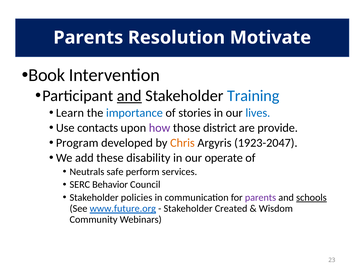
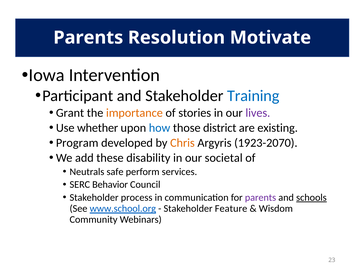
Book: Book -> Iowa
and at (129, 96) underline: present -> none
Learn: Learn -> Grant
importance colour: blue -> orange
lives colour: blue -> purple
contacts: contacts -> whether
how colour: purple -> blue
provide: provide -> existing
1923-2047: 1923-2047 -> 1923-2070
operate: operate -> societal
policies: policies -> process
www.future.org: www.future.org -> www.school.org
Created: Created -> Feature
